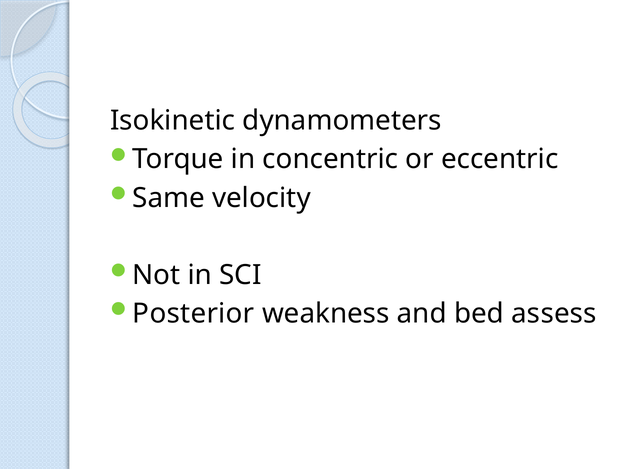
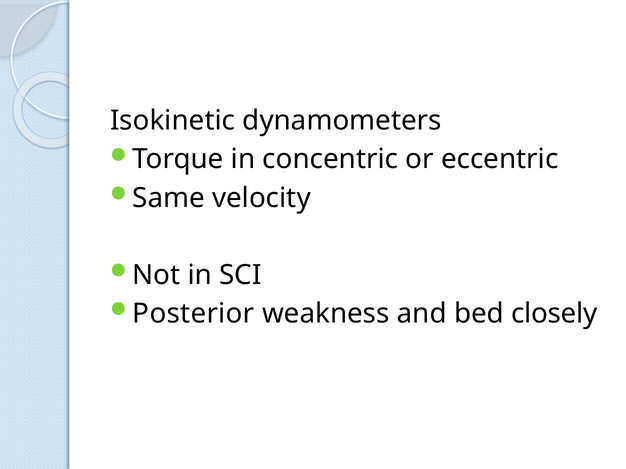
assess: assess -> closely
